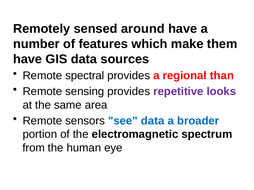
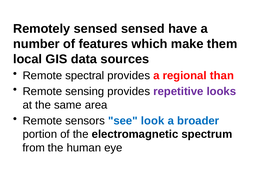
sensed around: around -> sensed
have at (28, 59): have -> local
see data: data -> look
